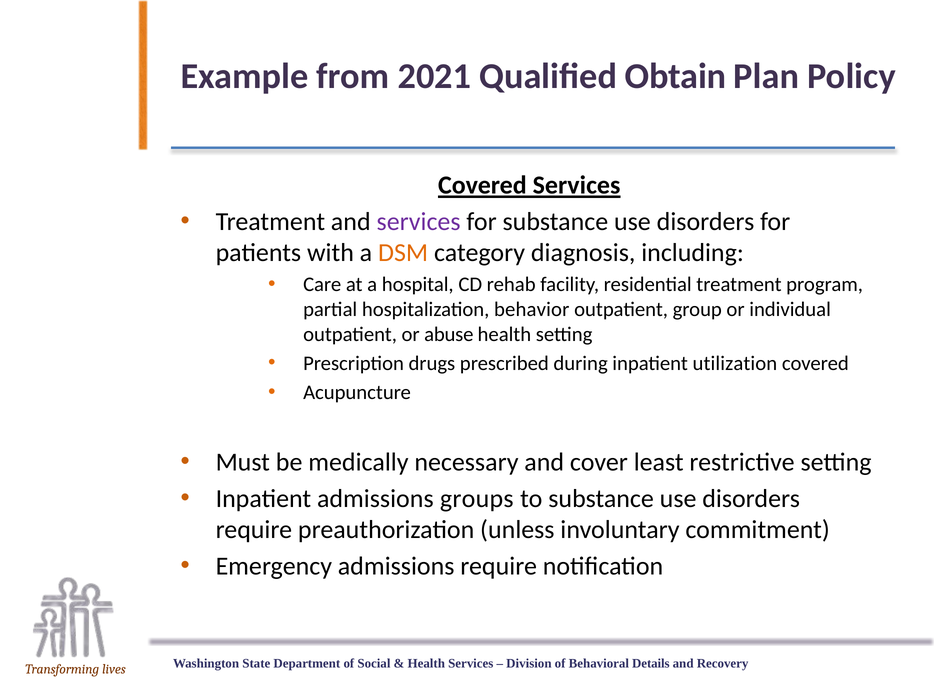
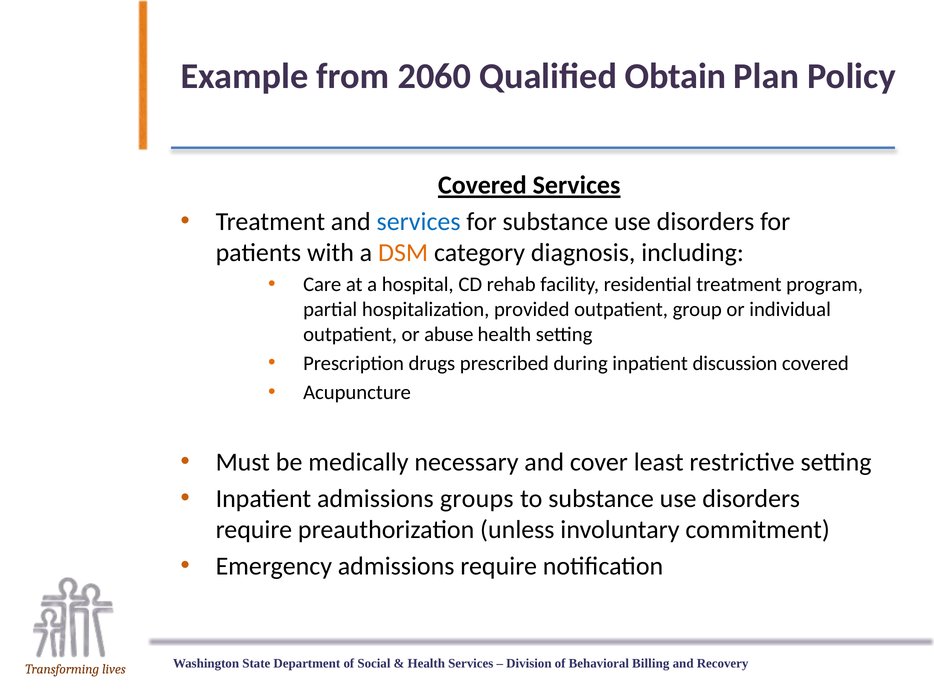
2021: 2021 -> 2060
services at (419, 222) colour: purple -> blue
behavior: behavior -> provided
utilization: utilization -> discussion
Details: Details -> Billing
